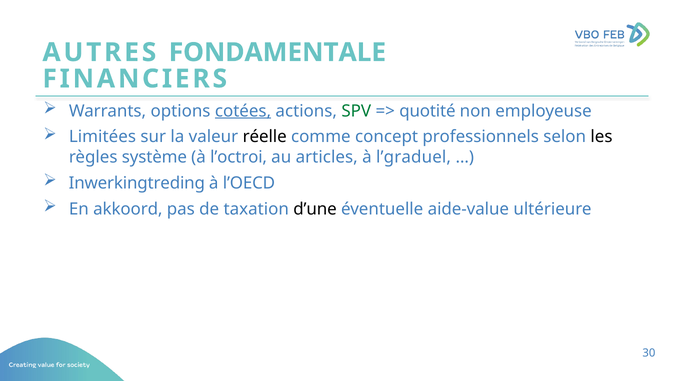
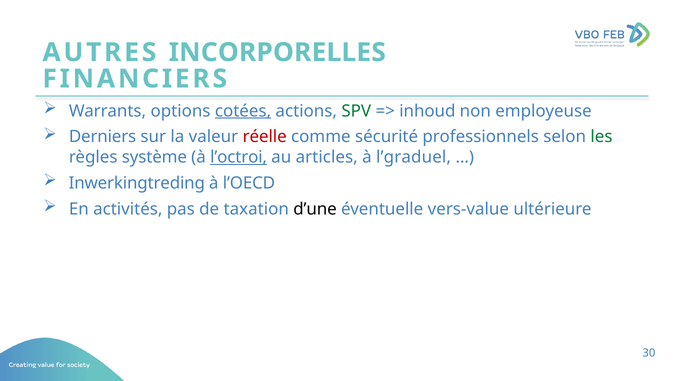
FONDAMENTALE: FONDAMENTALE -> INCORPORELLES
quotité: quotité -> inhoud
Limitées: Limitées -> Derniers
réelle colour: black -> red
concept: concept -> sécurité
les colour: black -> green
l’octroi underline: none -> present
akkoord: akkoord -> activités
aide-value: aide-value -> vers-value
